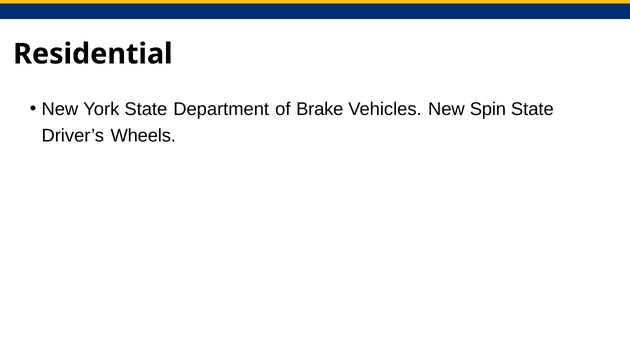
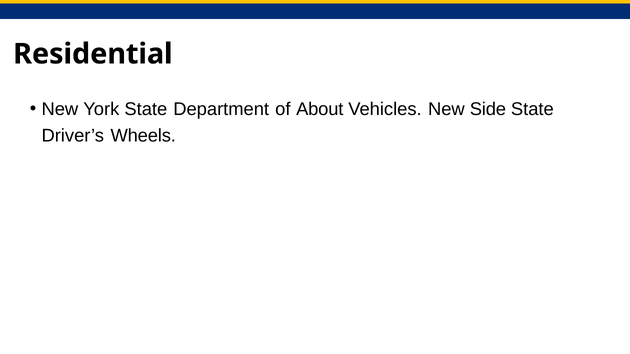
Brake: Brake -> About
Spin: Spin -> Side
